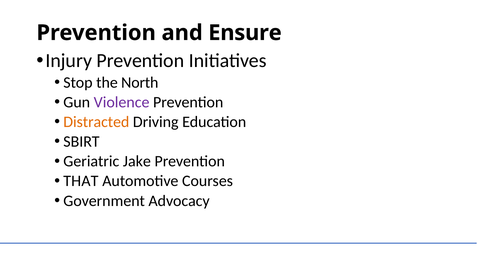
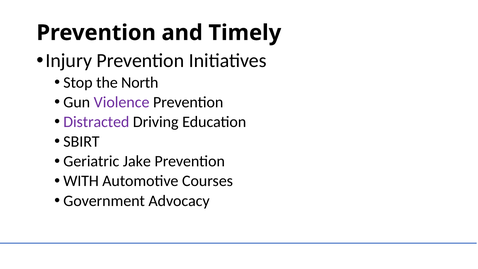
Ensure: Ensure -> Timely
Distracted colour: orange -> purple
THAT: THAT -> WITH
